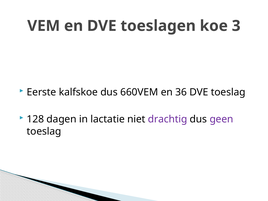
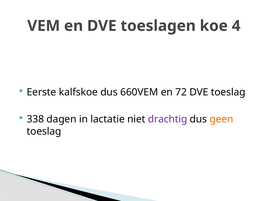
3: 3 -> 4
36: 36 -> 72
128: 128 -> 338
geen colour: purple -> orange
